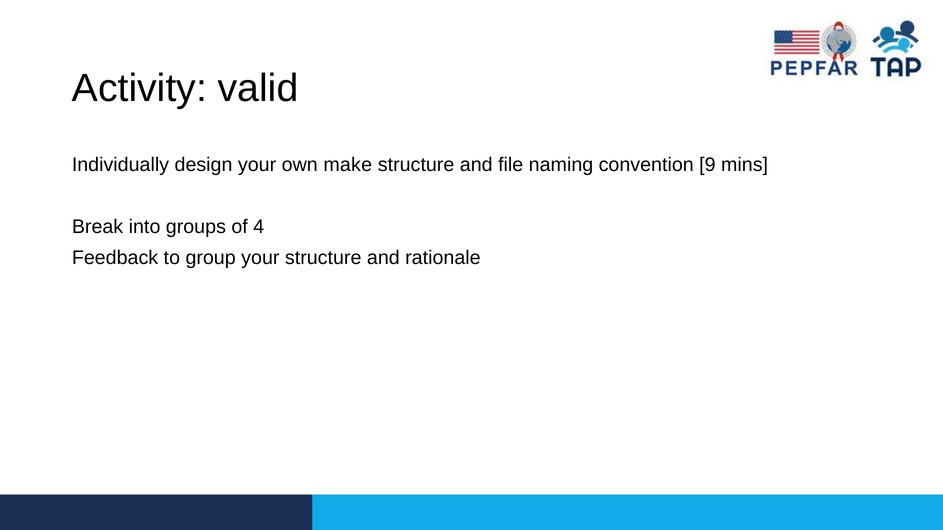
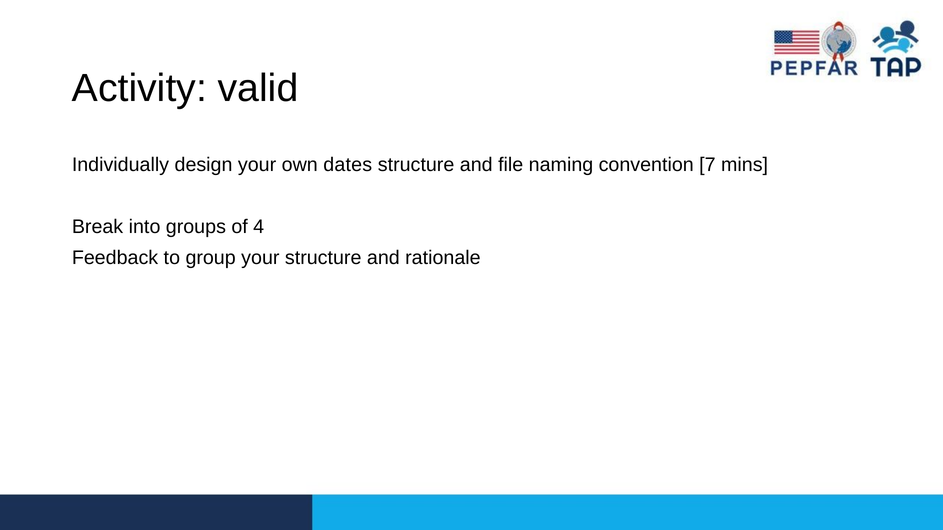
make: make -> dates
9: 9 -> 7
